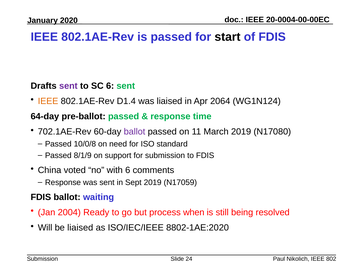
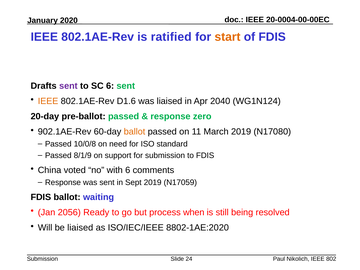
is passed: passed -> ratified
start colour: black -> orange
D1.4: D1.4 -> D1.6
2064: 2064 -> 2040
64-day: 64-day -> 20-day
time: time -> zero
702.1AE-Rev: 702.1AE-Rev -> 902.1AE-Rev
ballot at (135, 132) colour: purple -> orange
2004: 2004 -> 2056
